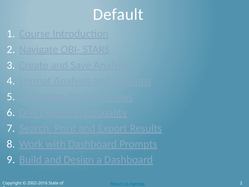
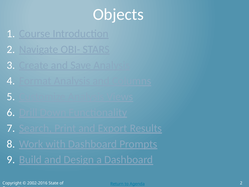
Default: Default -> Objects
